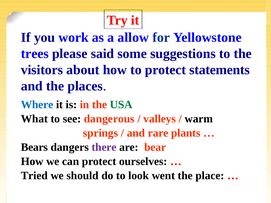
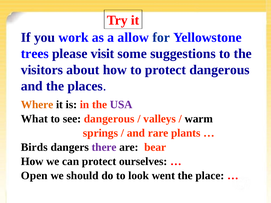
said: said -> visit
protect statements: statements -> dangerous
Where colour: blue -> orange
USA colour: green -> purple
Bears: Bears -> Birds
Tried: Tried -> Open
